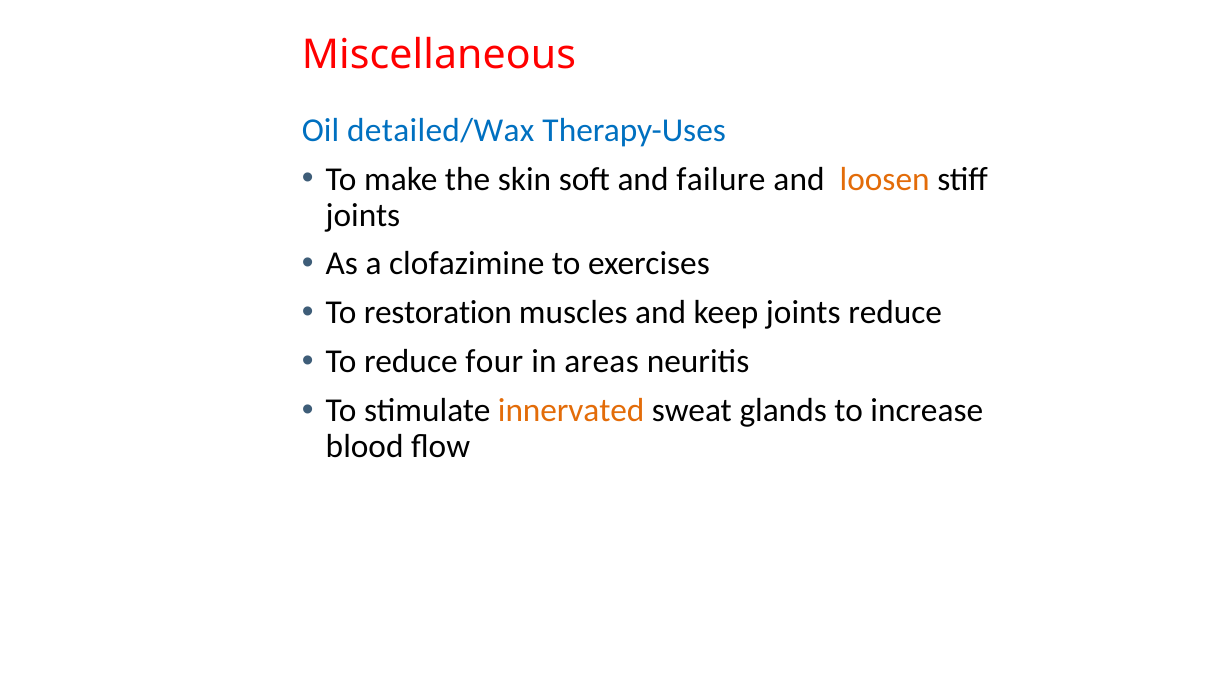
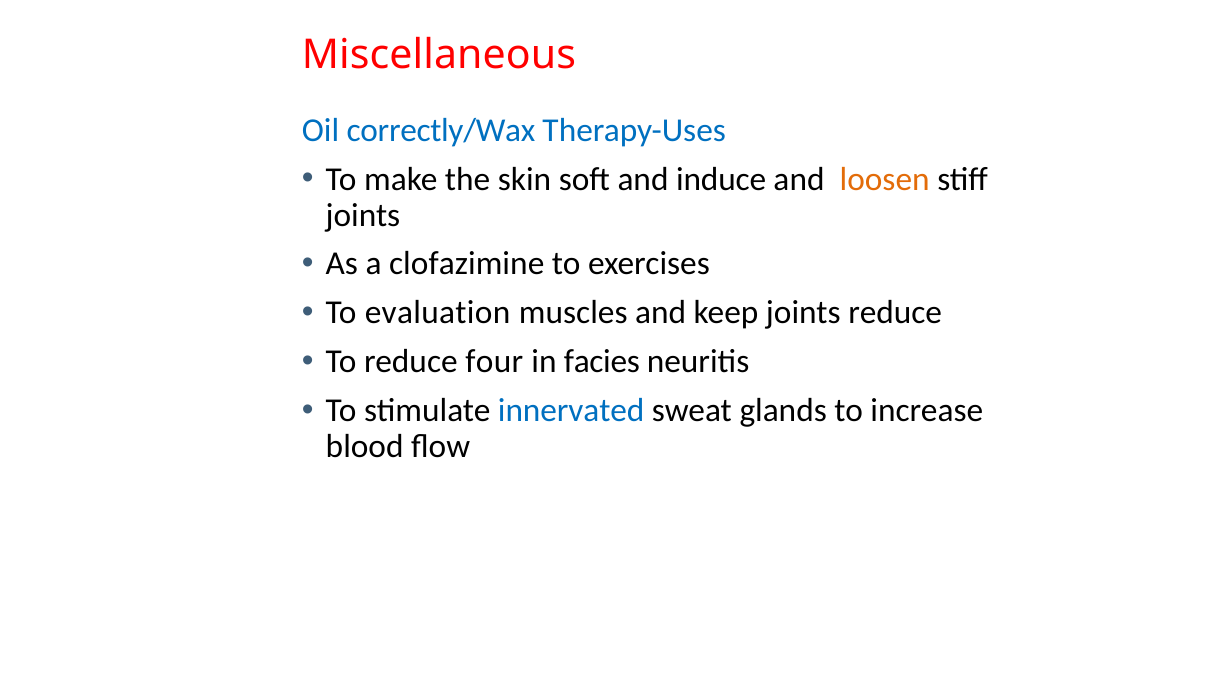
detailed/Wax: detailed/Wax -> correctly/Wax
failure: failure -> induce
restoration: restoration -> evaluation
areas: areas -> facies
innervated colour: orange -> blue
